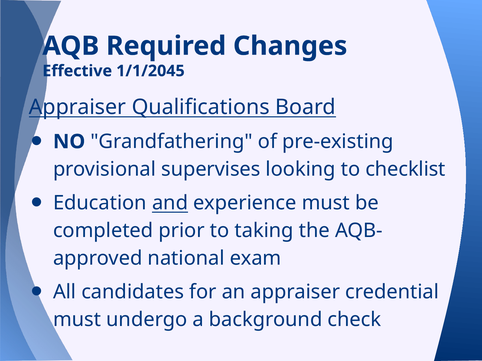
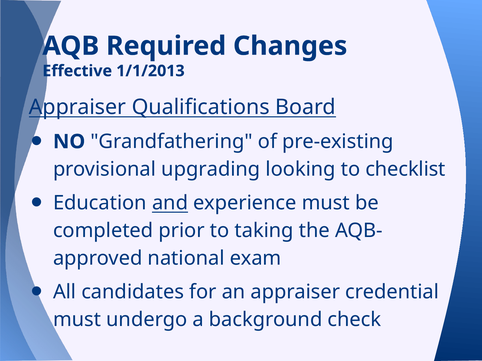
1/1/2045: 1/1/2045 -> 1/1/2013
supervises: supervises -> upgrading
